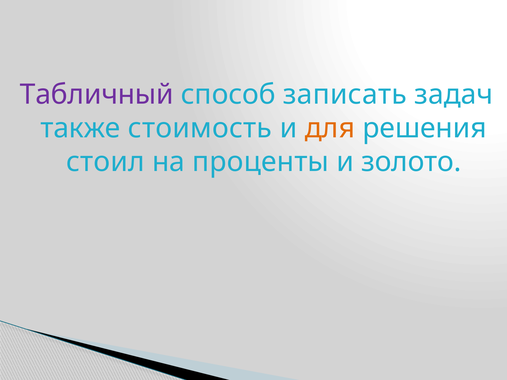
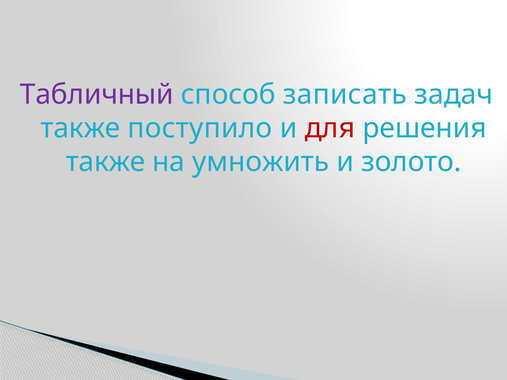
стоимость: стоимость -> поступило
для colour: orange -> red
стоил at (105, 162): стоил -> также
проценты: проценты -> умножить
